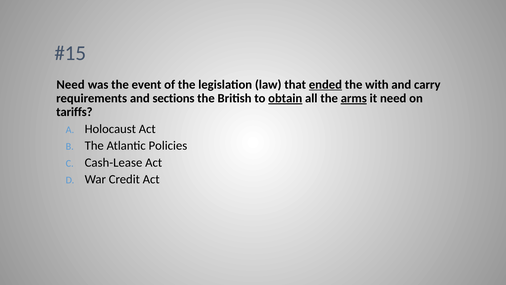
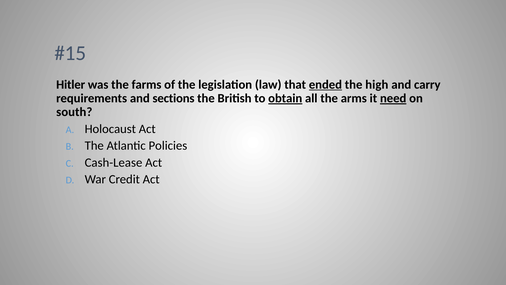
Need at (71, 85): Need -> Hitler
event: event -> farms
with: with -> high
arms underline: present -> none
need at (393, 98) underline: none -> present
tariffs: tariffs -> south
